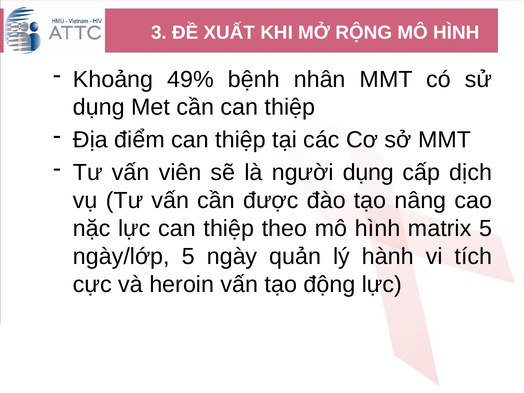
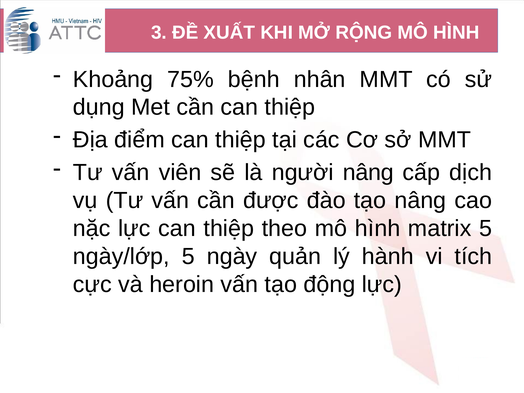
49%: 49% -> 75%
người dụng: dụng -> nâng
